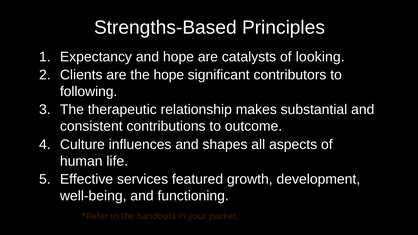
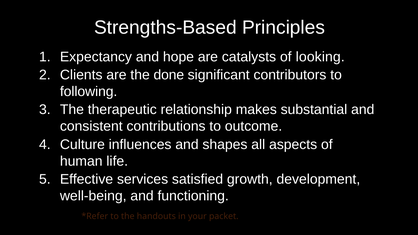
the hope: hope -> done
featured: featured -> satisfied
